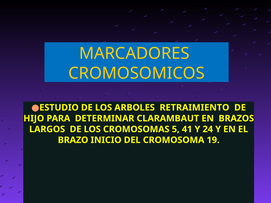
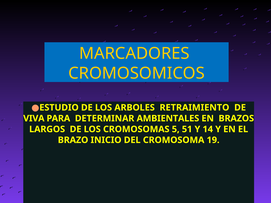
HIJO: HIJO -> VIVA
CLARAMBAUT: CLARAMBAUT -> AMBIENTALES
41: 41 -> 51
24: 24 -> 14
